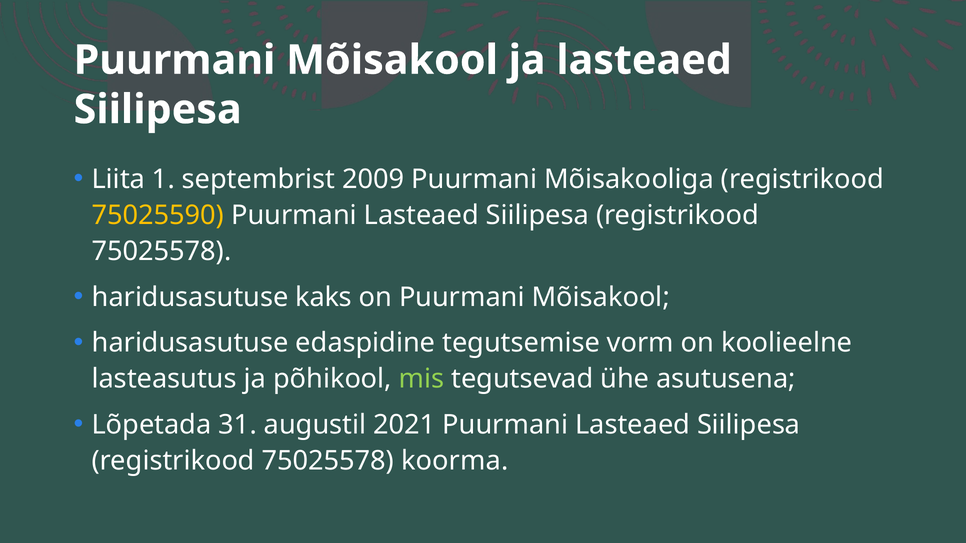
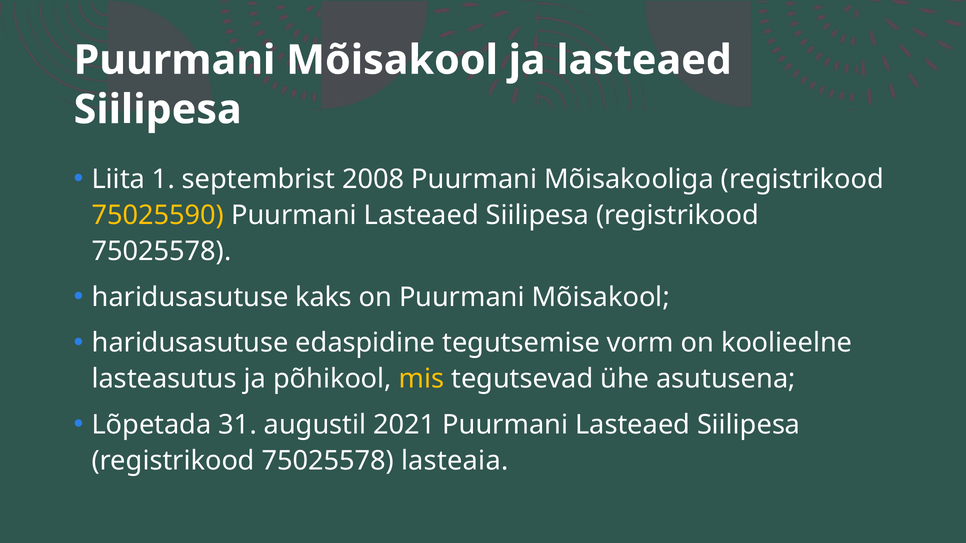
2009: 2009 -> 2008
mis colour: light green -> yellow
koorma: koorma -> lasteaia
